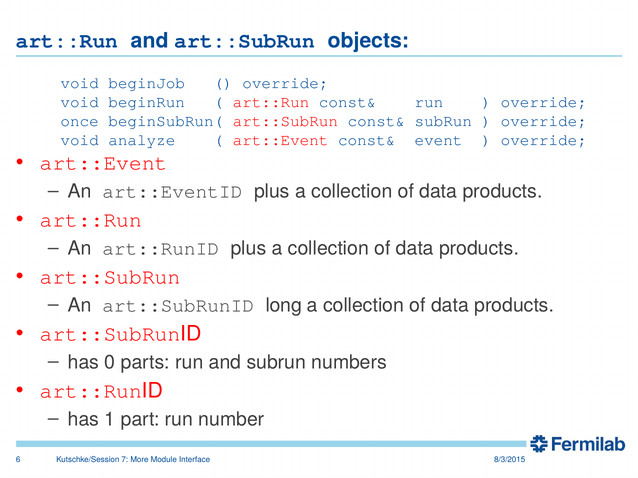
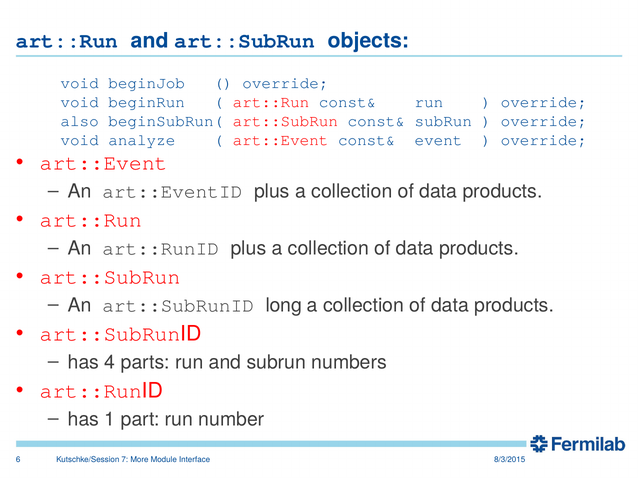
once: once -> also
0: 0 -> 4
